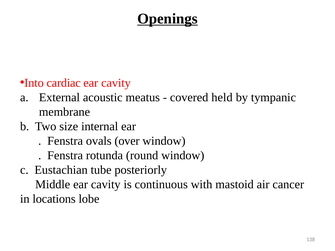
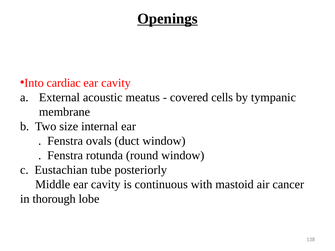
held: held -> cells
over: over -> duct
locations: locations -> thorough
